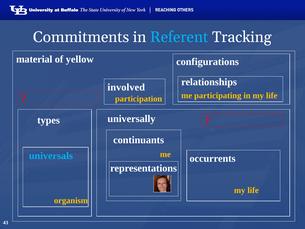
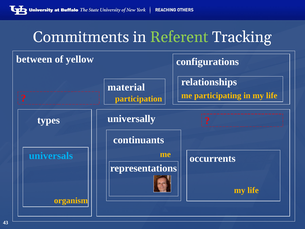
Referent colour: light blue -> light green
material: material -> between
involved: involved -> material
